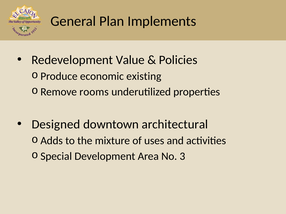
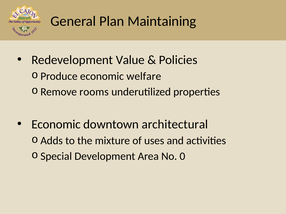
Implements: Implements -> Maintaining
existing: existing -> welfare
Designed at (56, 125): Designed -> Economic
3: 3 -> 0
